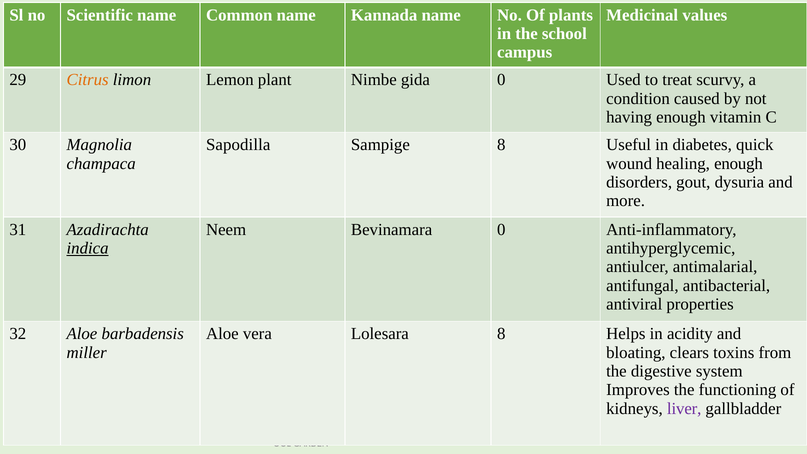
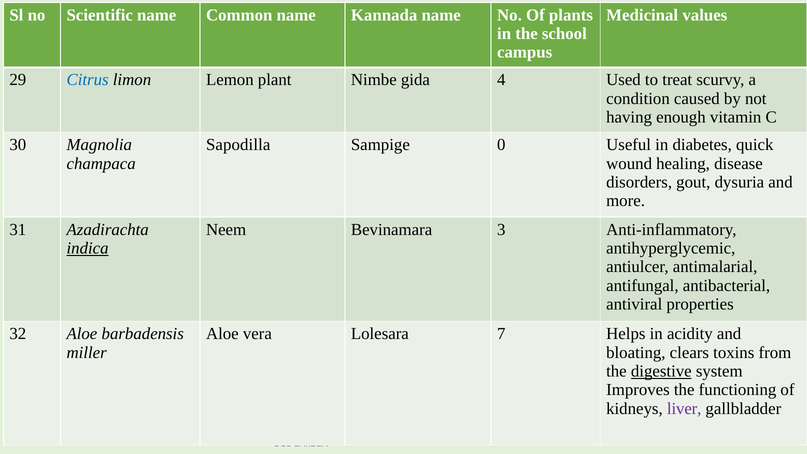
Citrus colour: orange -> blue
gida 0: 0 -> 4
Sampige 8: 8 -> 0
healing enough: enough -> disease
Bevinamara 0: 0 -> 3
Lolesara 8: 8 -> 7
digestive underline: none -> present
